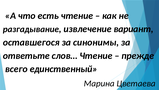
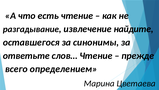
вариант: вариант -> найдите
единственный: единственный -> определением
